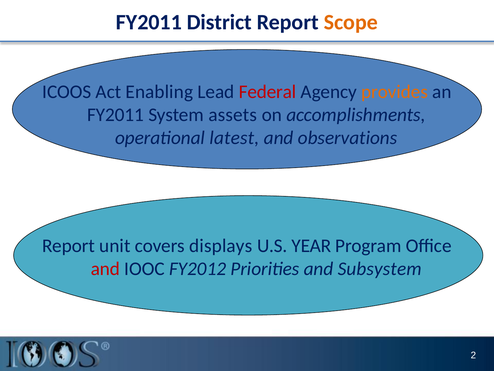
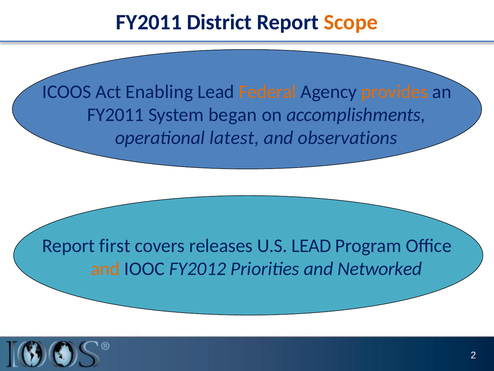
Federal colour: red -> orange
assets: assets -> began
unit: unit -> first
displays: displays -> releases
U.S YEAR: YEAR -> LEAD
and at (105, 269) colour: red -> orange
Subsystem: Subsystem -> Networked
